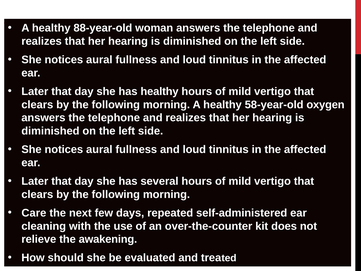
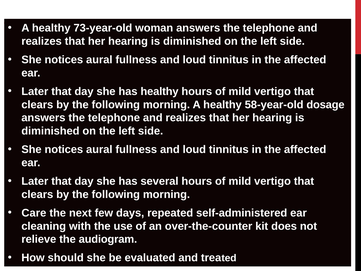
88-year-old: 88-year-old -> 73-year-old
oxygen: oxygen -> dosage
awakening: awakening -> audiogram
